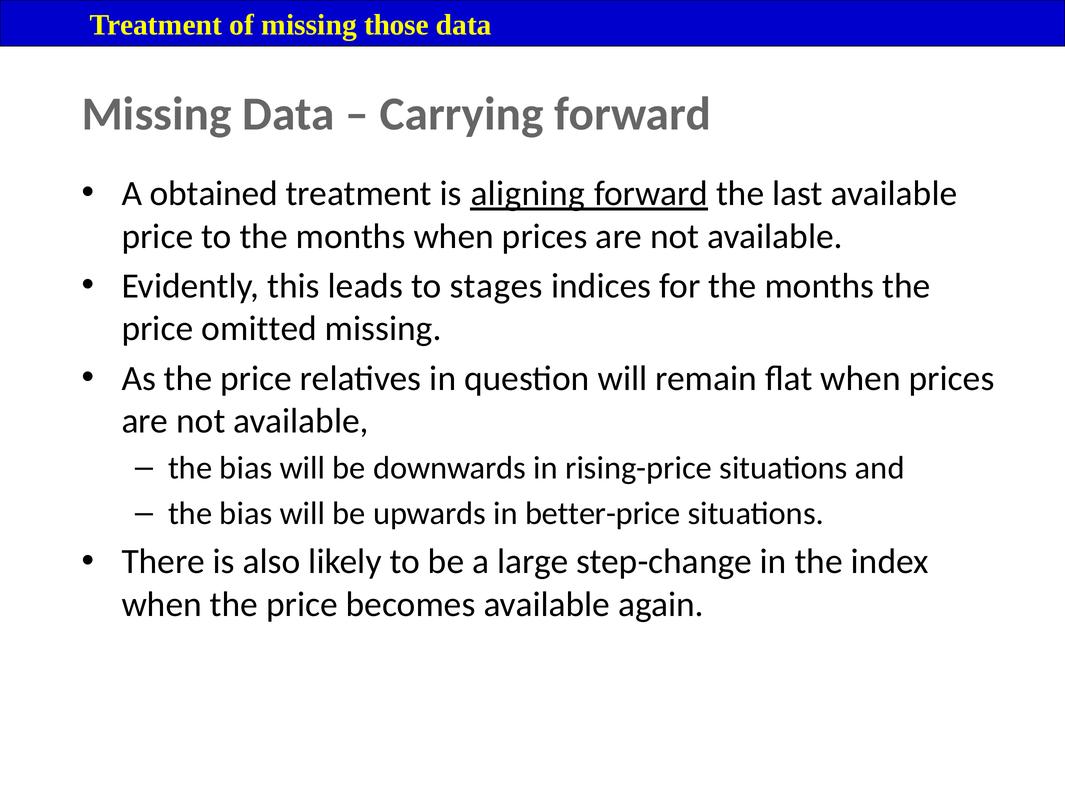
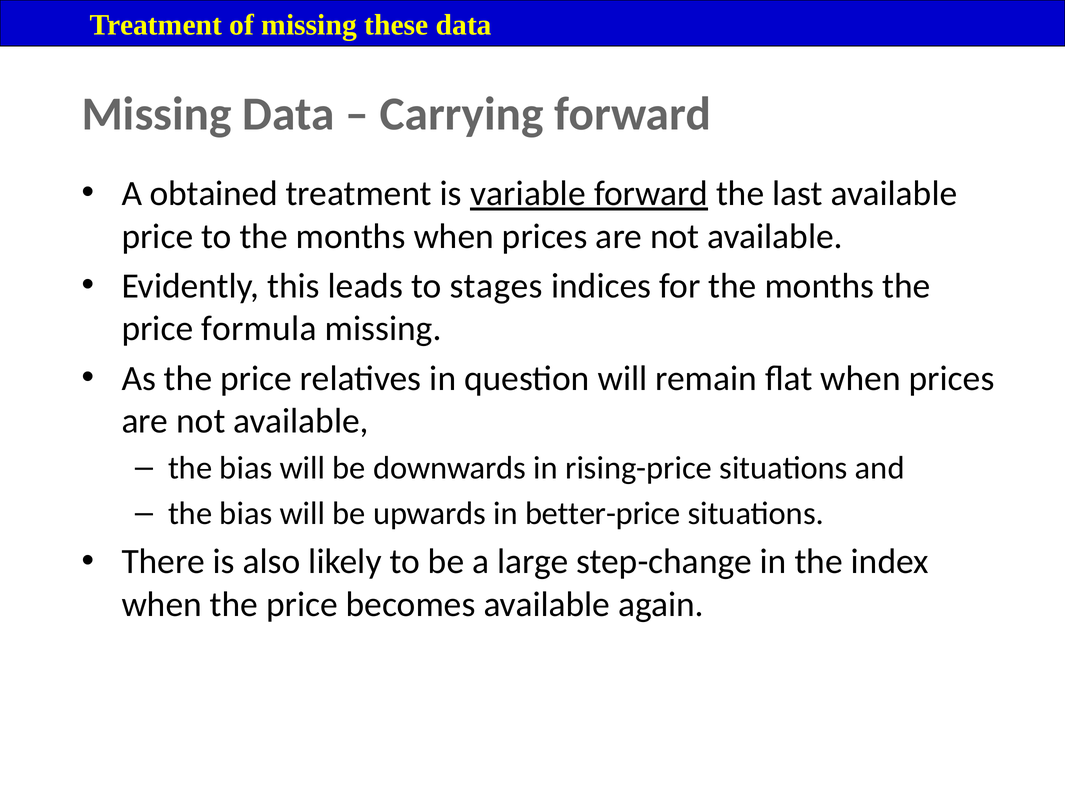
those: those -> these
aligning: aligning -> variable
omitted: omitted -> formula
